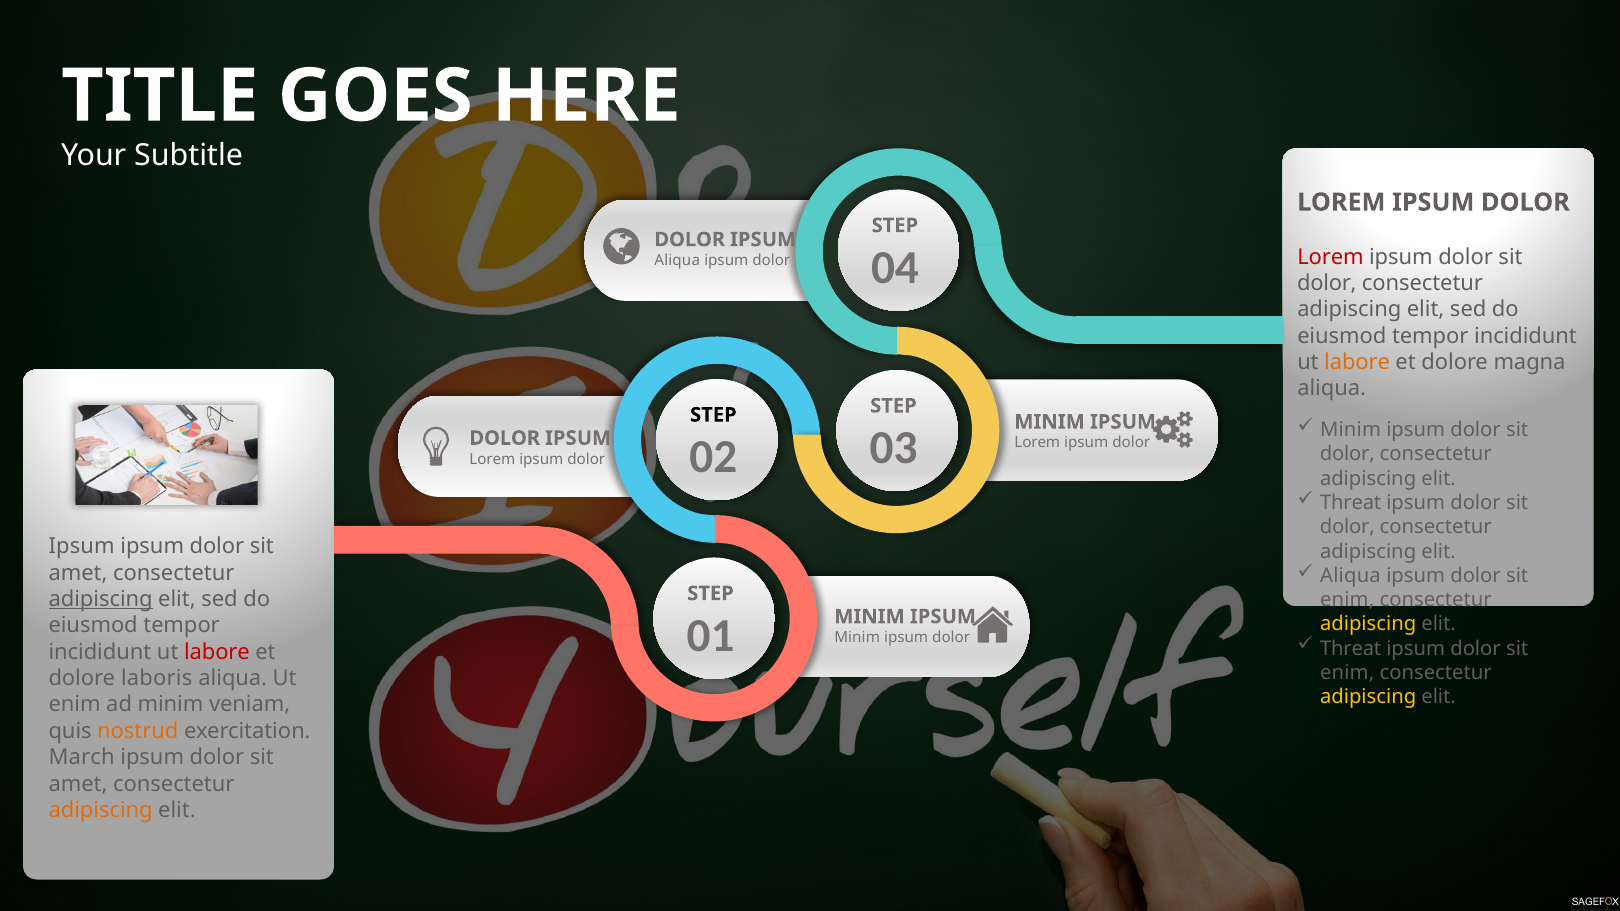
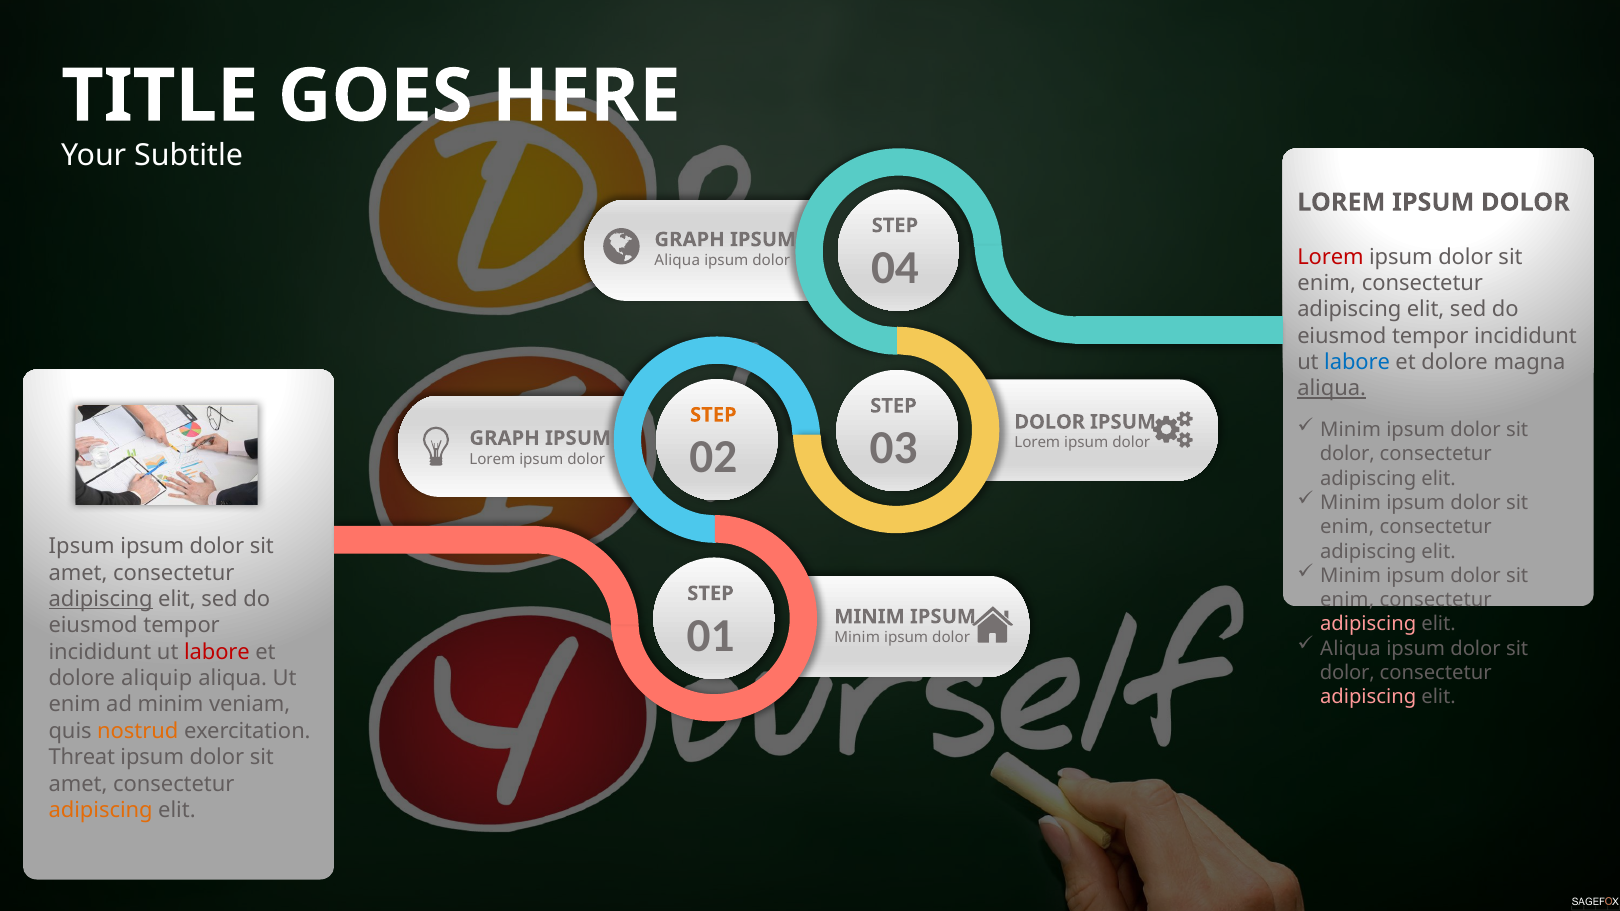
DOLOR at (690, 240): DOLOR -> GRAPH
dolor at (1327, 283): dolor -> enim
labore at (1357, 362) colour: orange -> blue
aliqua at (1332, 389) underline: none -> present
STEP at (713, 415) colour: black -> orange
MINIM at (1050, 422): MINIM -> DOLOR
DOLOR at (505, 438): DOLOR -> GRAPH
Threat at (1351, 503): Threat -> Minim
dolor at (1347, 527): dolor -> enim
Aliqua at (1350, 576): Aliqua -> Minim
adipiscing at (1368, 624) colour: yellow -> pink
Threat at (1351, 649): Threat -> Aliqua
enim at (1347, 673): enim -> dolor
laboris: laboris -> aliquip
adipiscing at (1368, 697) colour: yellow -> pink
March: March -> Threat
